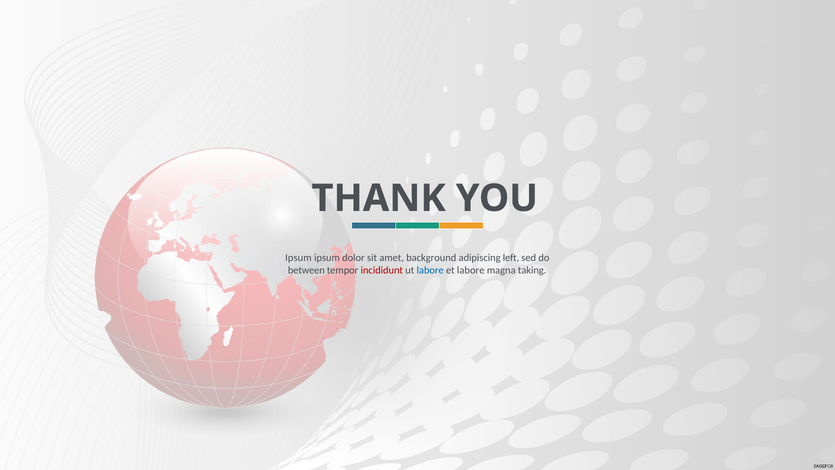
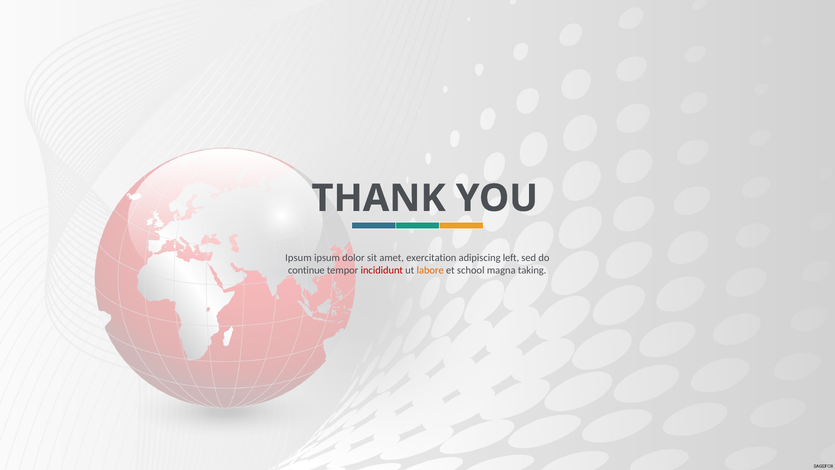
background: background -> exercitation
between: between -> continue
labore at (430, 270) colour: blue -> orange
et labore: labore -> school
